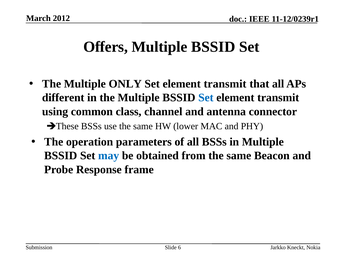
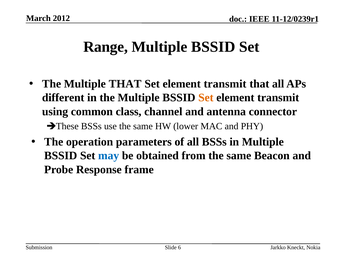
Offers: Offers -> Range
Multiple ONLY: ONLY -> THAT
Set at (206, 97) colour: blue -> orange
